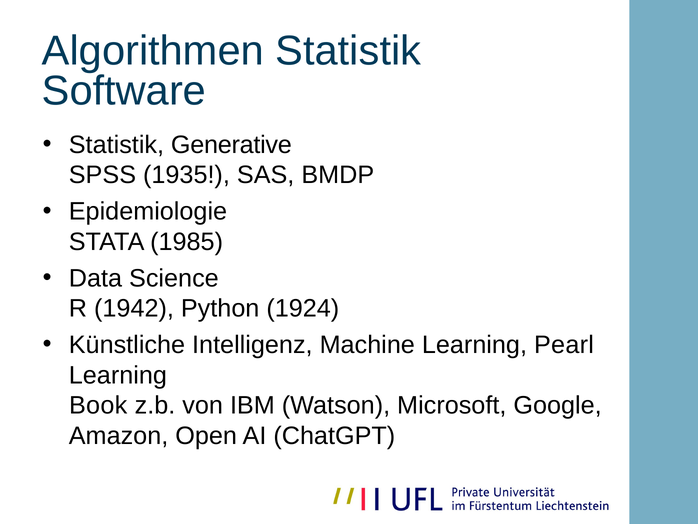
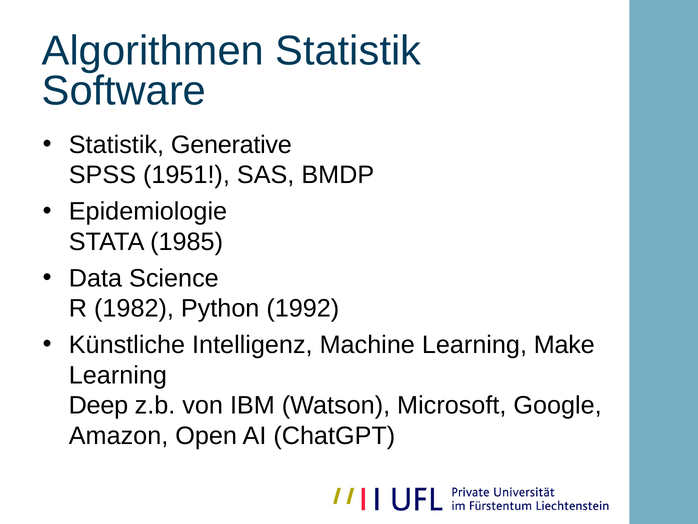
1935: 1935 -> 1951
1942: 1942 -> 1982
1924: 1924 -> 1992
Pearl: Pearl -> Make
Book: Book -> Deep
